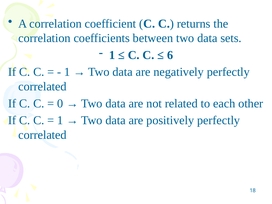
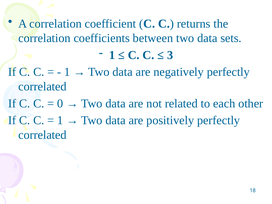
6: 6 -> 3
